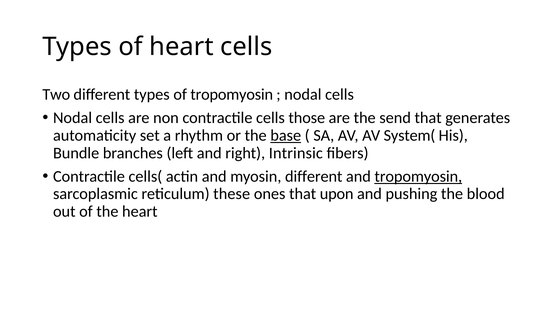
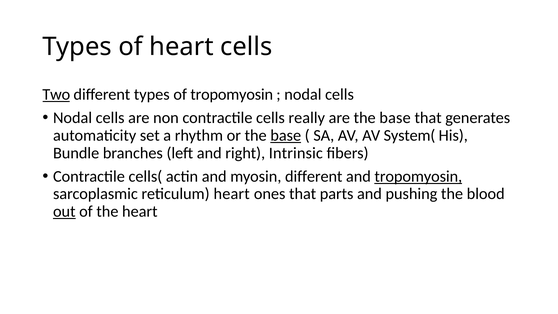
Two underline: none -> present
those: those -> really
are the send: send -> base
reticulum these: these -> heart
upon: upon -> parts
out underline: none -> present
